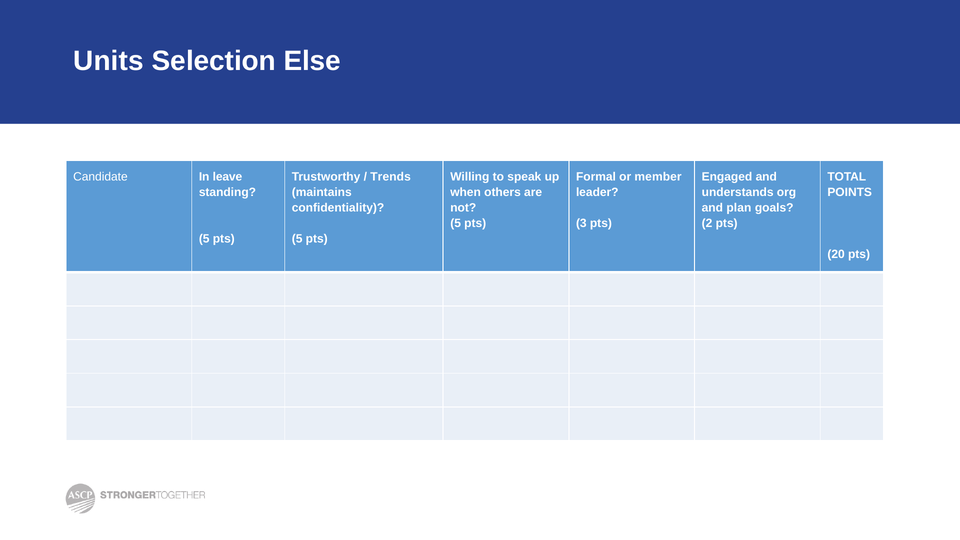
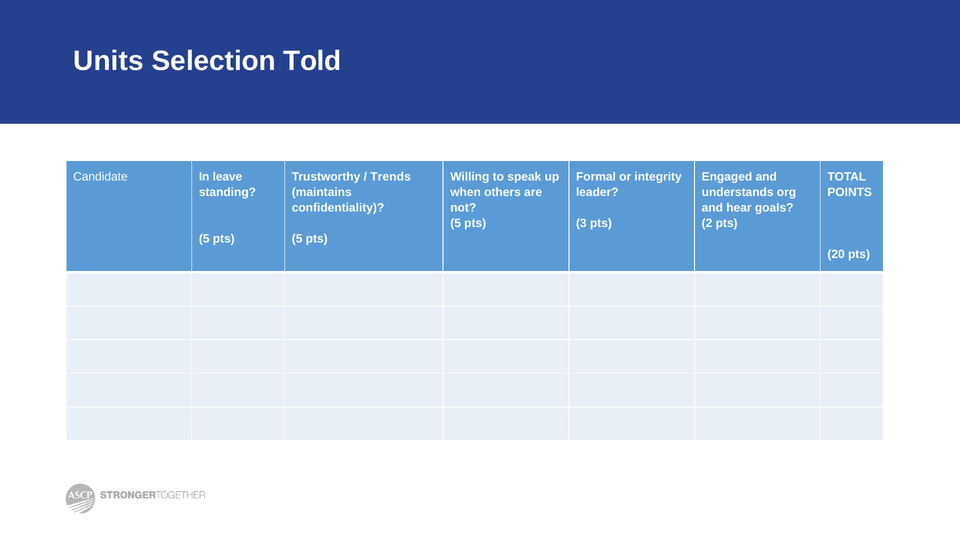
Else: Else -> Told
member: member -> integrity
plan: plan -> hear
